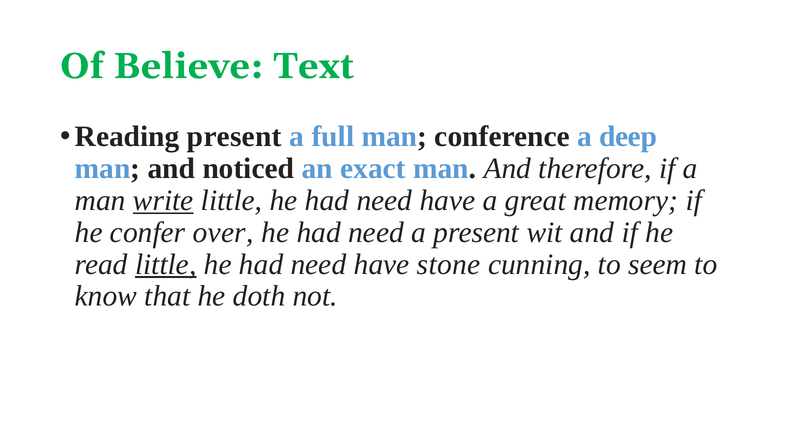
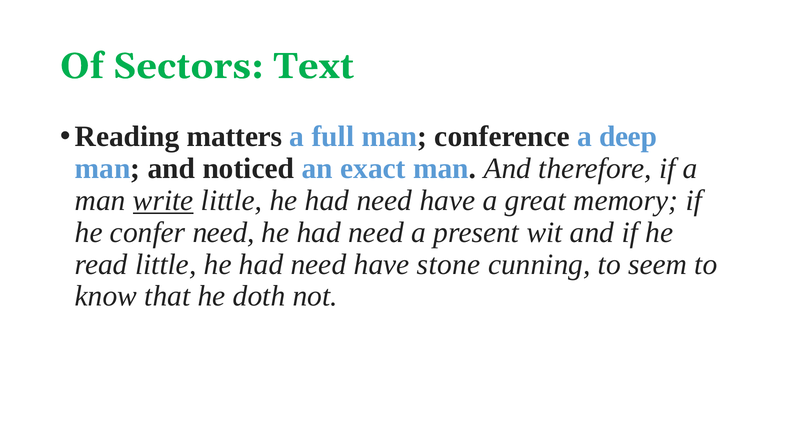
Believe: Believe -> Sectors
Reading present: present -> matters
confer over: over -> need
little at (166, 264) underline: present -> none
